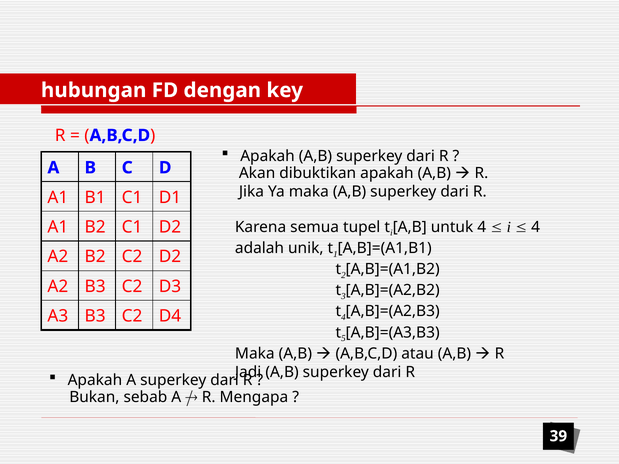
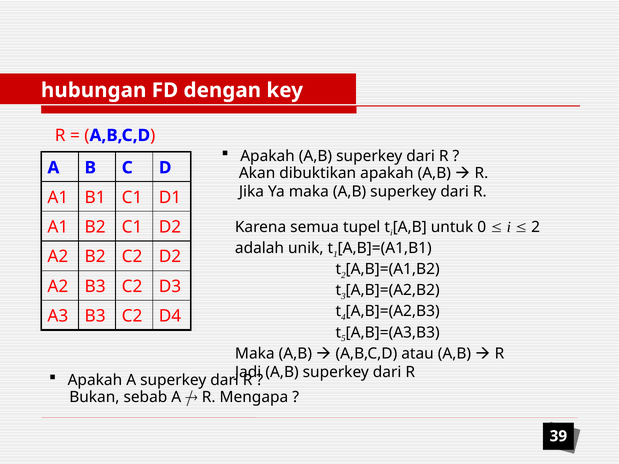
untuk 4: 4 -> 0
4 at (536, 227): 4 -> 2
